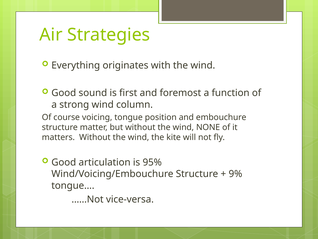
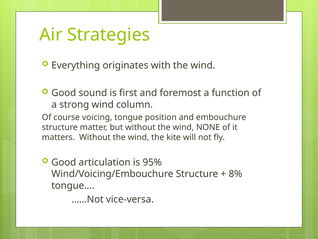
9%: 9% -> 8%
